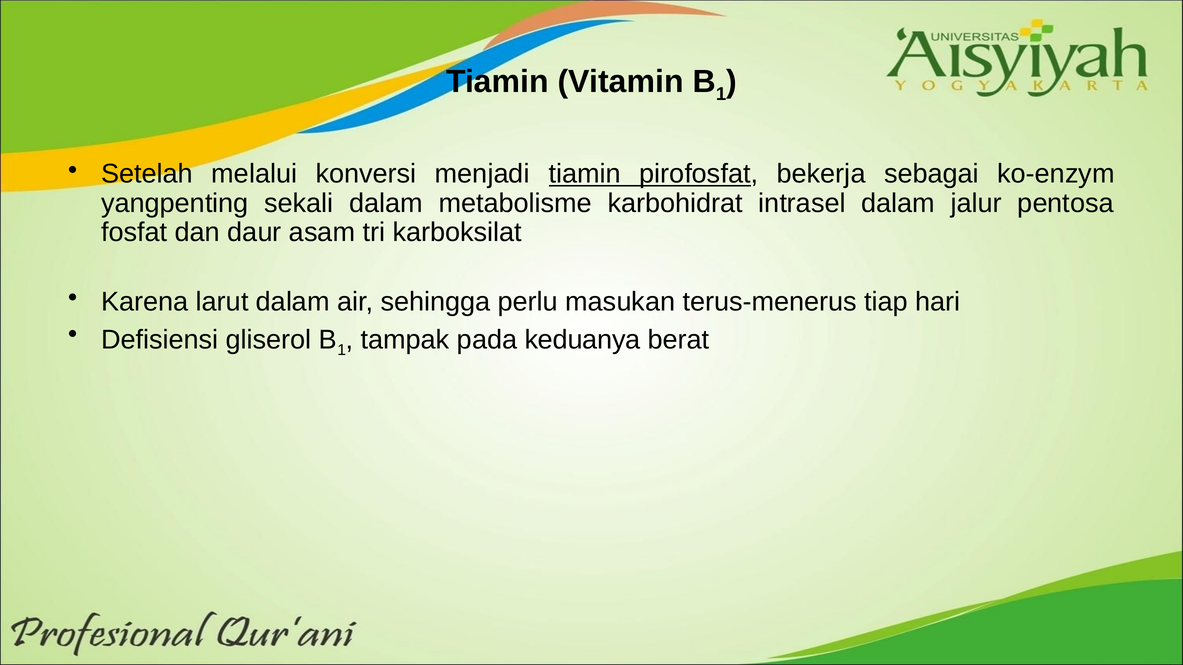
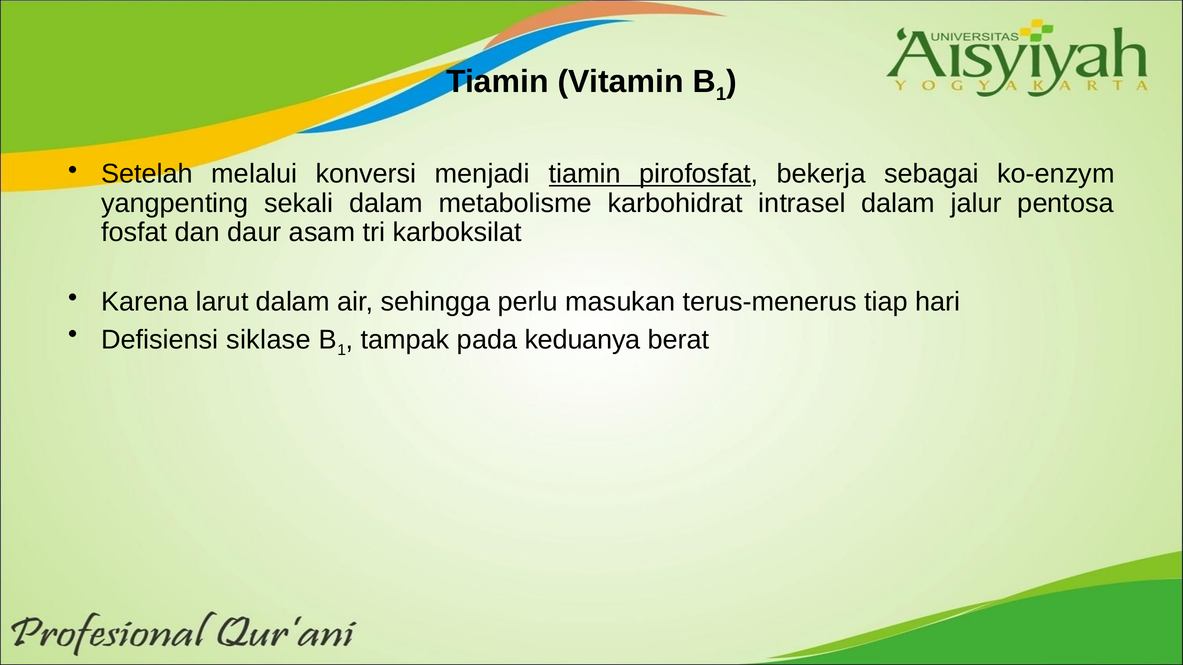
gliserol: gliserol -> siklase
